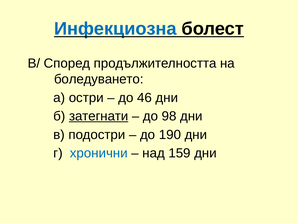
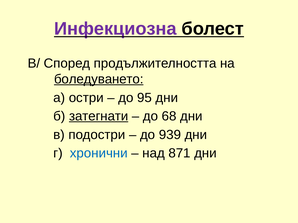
Инфекциозна colour: blue -> purple
боледуването underline: none -> present
46: 46 -> 95
98: 98 -> 68
190: 190 -> 939
159: 159 -> 871
